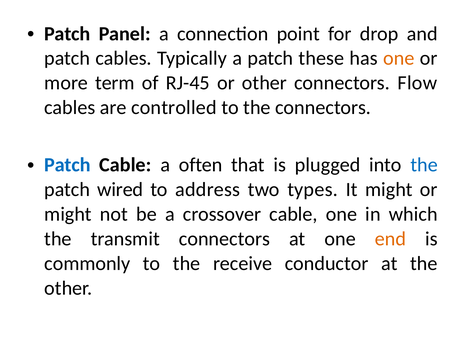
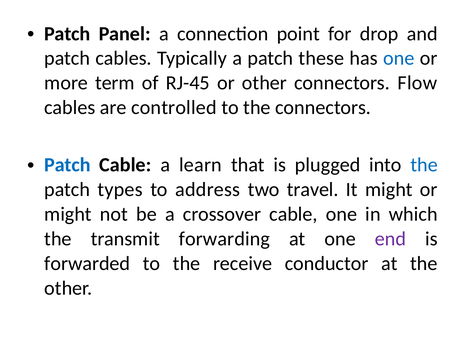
one at (399, 58) colour: orange -> blue
often: often -> learn
wired: wired -> types
types: types -> travel
transmit connectors: connectors -> forwarding
end colour: orange -> purple
commonly: commonly -> forwarded
